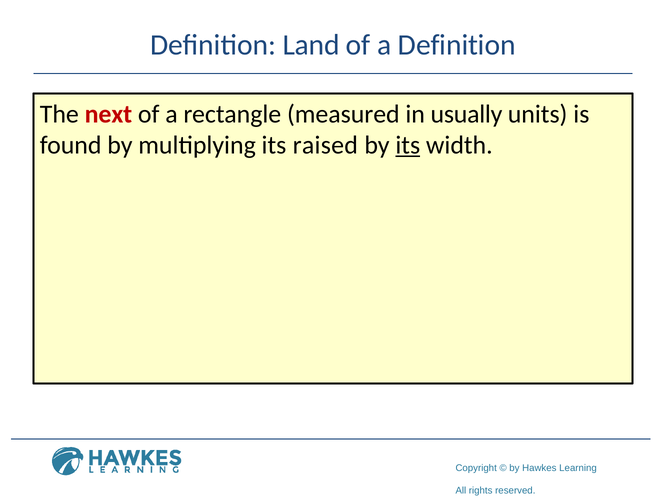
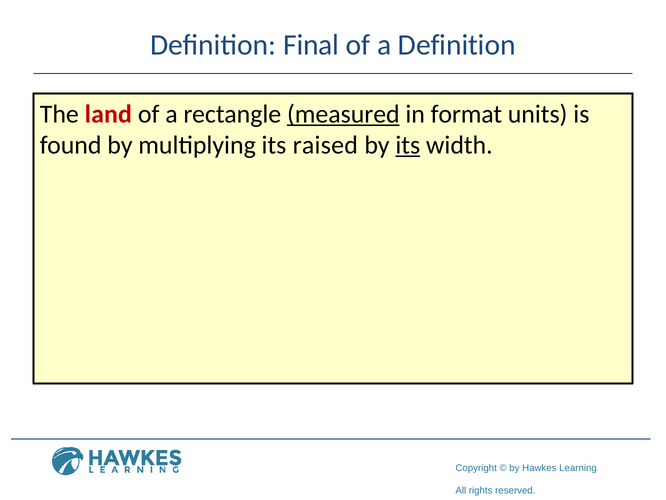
Land: Land -> Final
next: next -> land
measured underline: none -> present
usually: usually -> format
